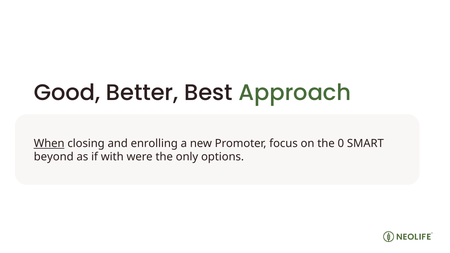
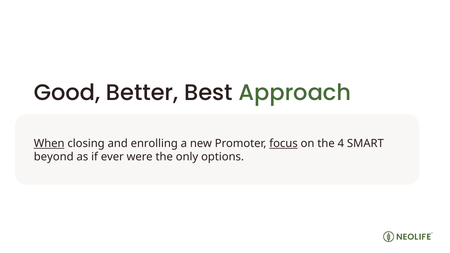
focus underline: none -> present
0: 0 -> 4
with: with -> ever
